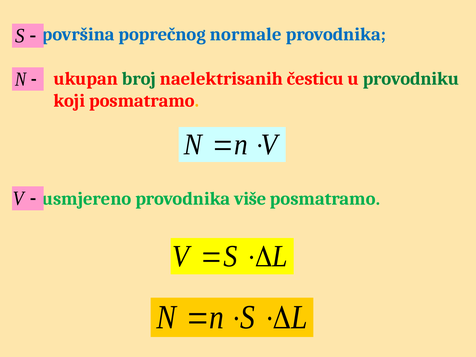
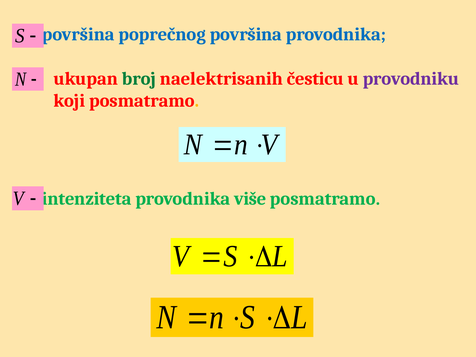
poprečnog normale: normale -> površina
provodniku colour: green -> purple
usmjereno: usmjereno -> intenziteta
